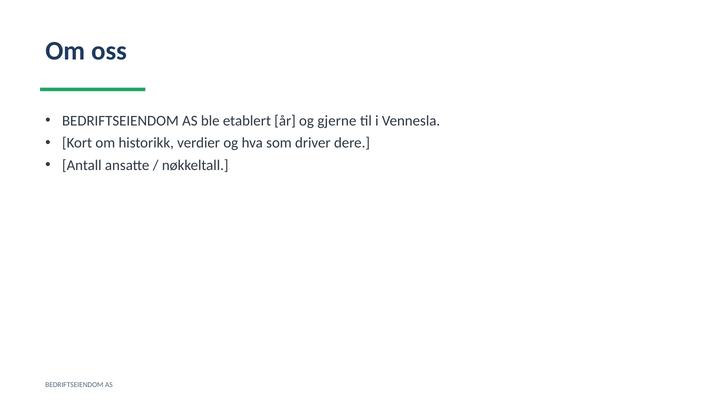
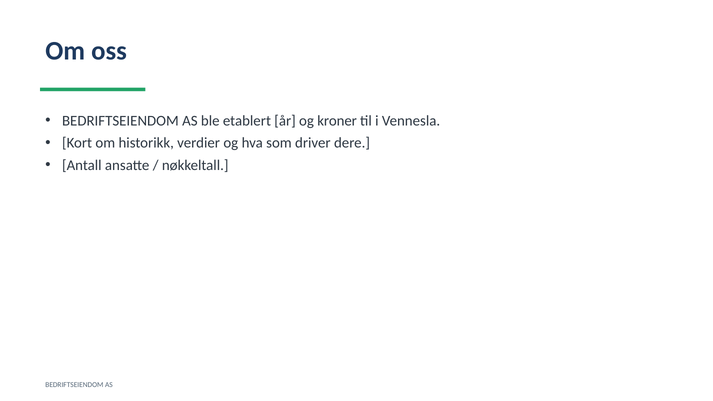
gjerne: gjerne -> kroner
